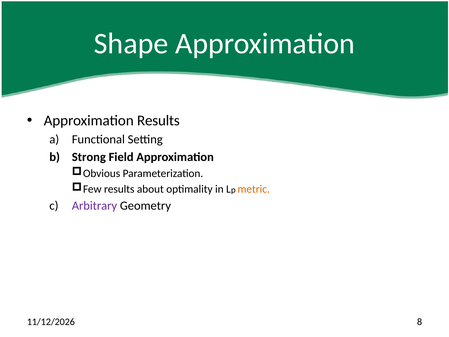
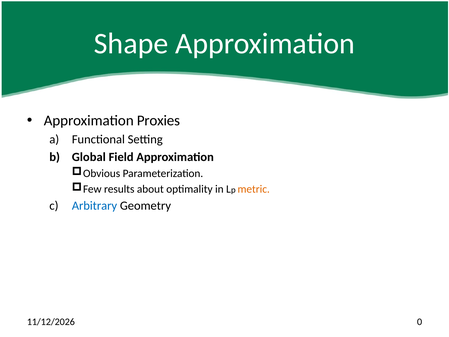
Approximation Results: Results -> Proxies
Strong: Strong -> Global
Arbitrary colour: purple -> blue
8: 8 -> 0
